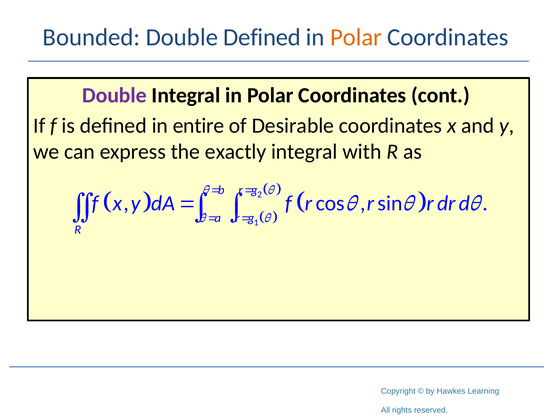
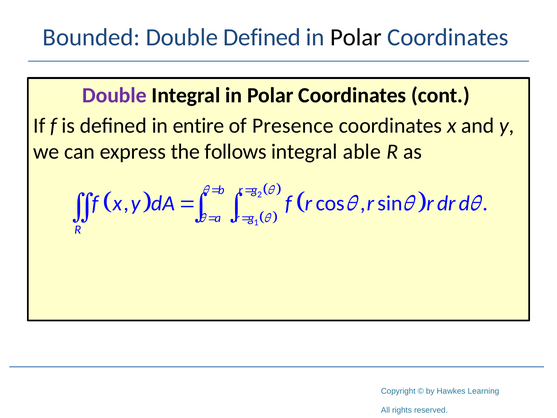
Polar at (356, 37) colour: orange -> black
Desirable: Desirable -> Presence
exactly: exactly -> follows
with: with -> able
